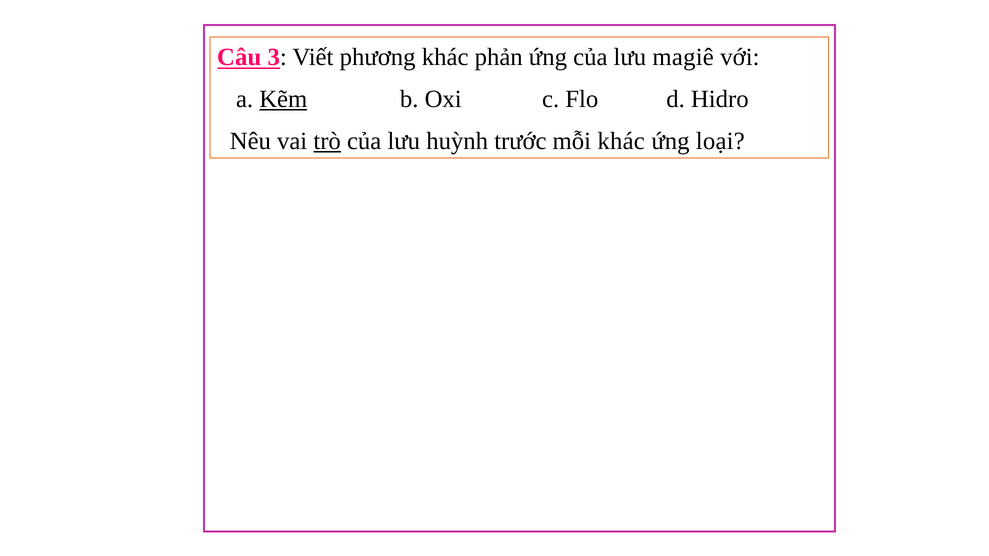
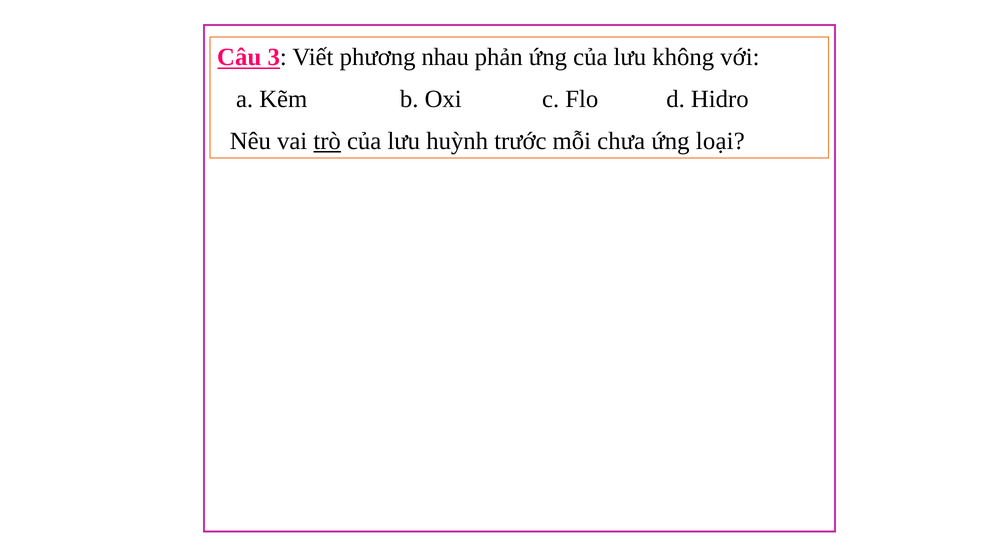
phương khác: khác -> nhau
magiê: magiê -> không
Kẽm underline: present -> none
mỗi khác: khác -> chưa
